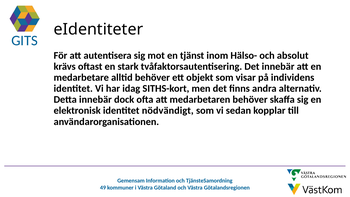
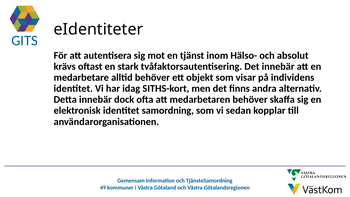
nödvändigt: nödvändigt -> samordning
